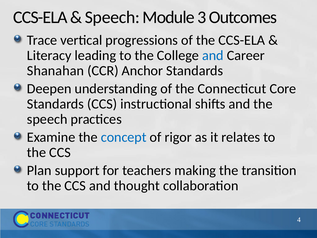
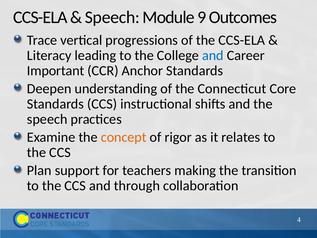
3: 3 -> 9
Shanahan: Shanahan -> Important
concept colour: blue -> orange
thought: thought -> through
